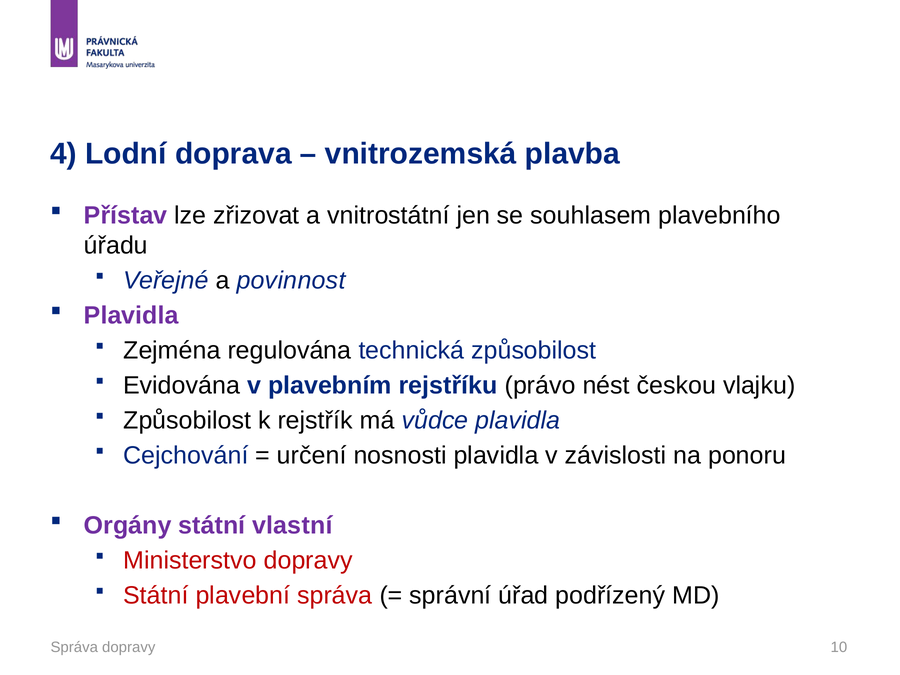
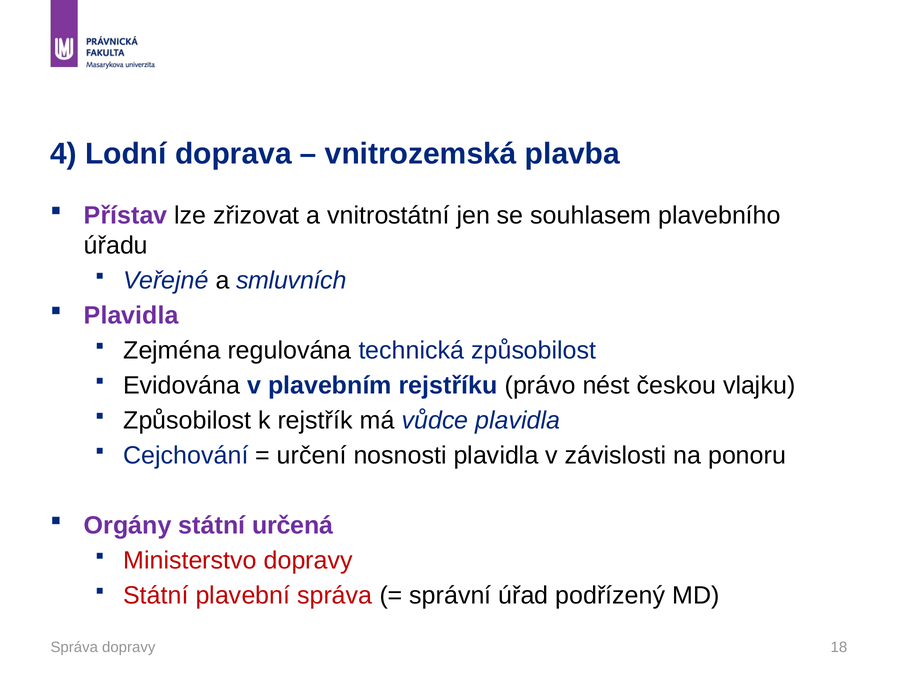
povinnost: povinnost -> smluvních
vlastní: vlastní -> určená
10: 10 -> 18
